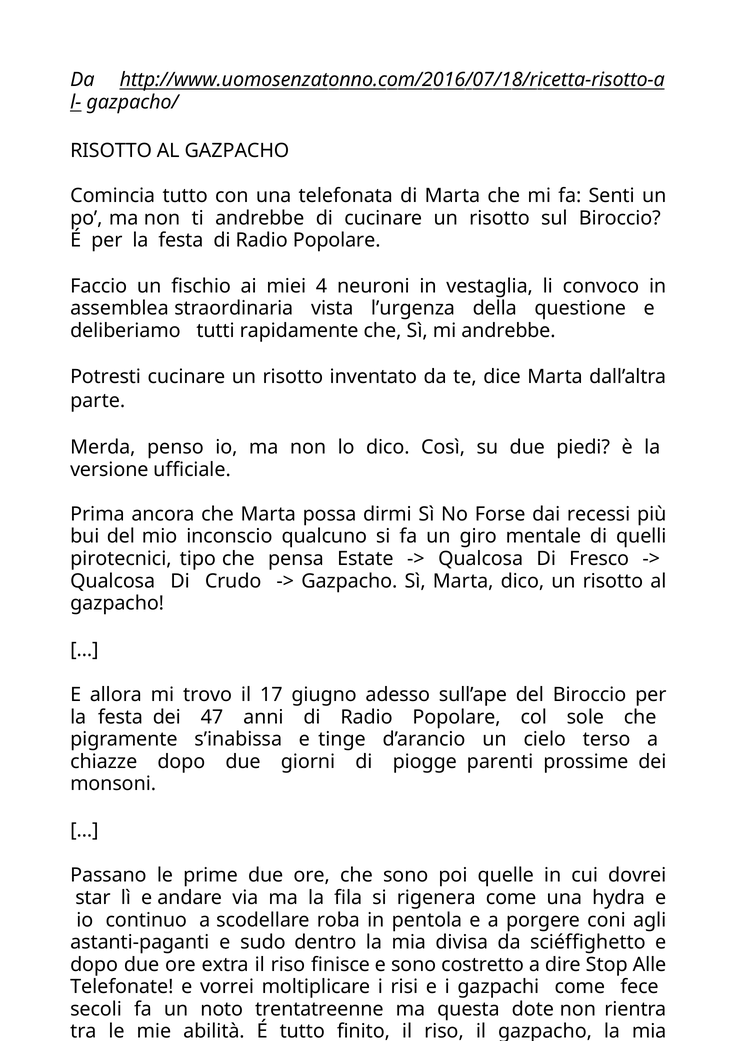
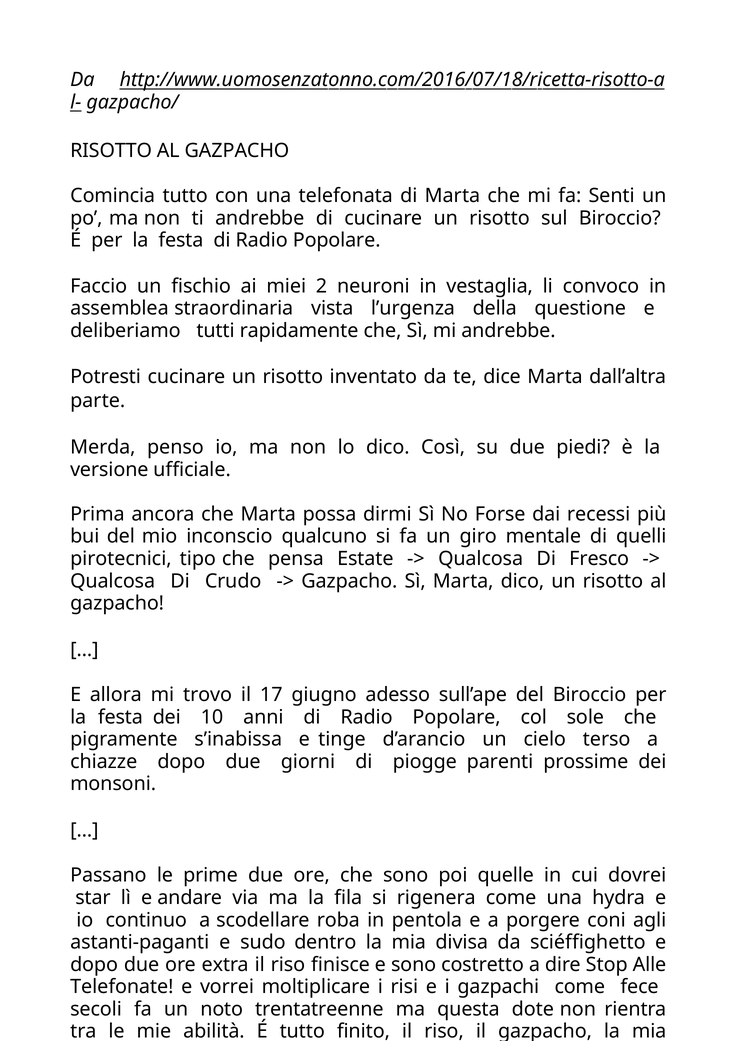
4: 4 -> 2
47: 47 -> 10
